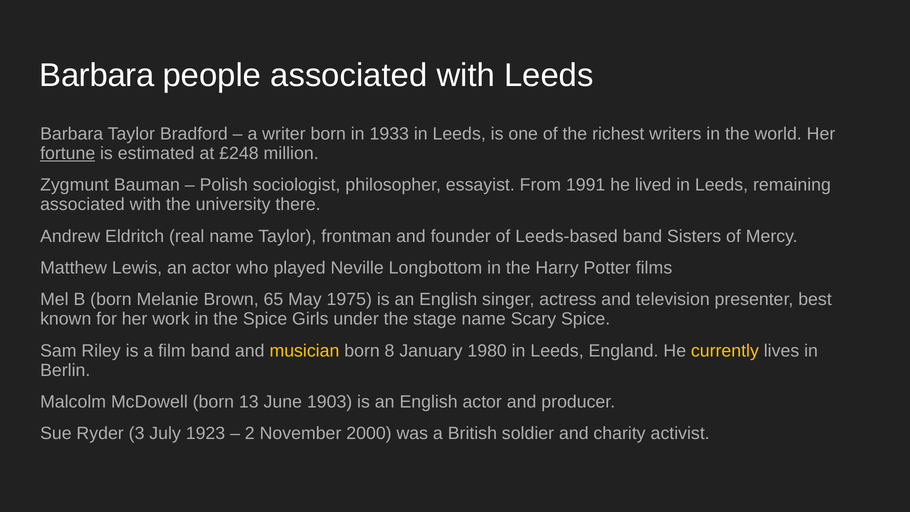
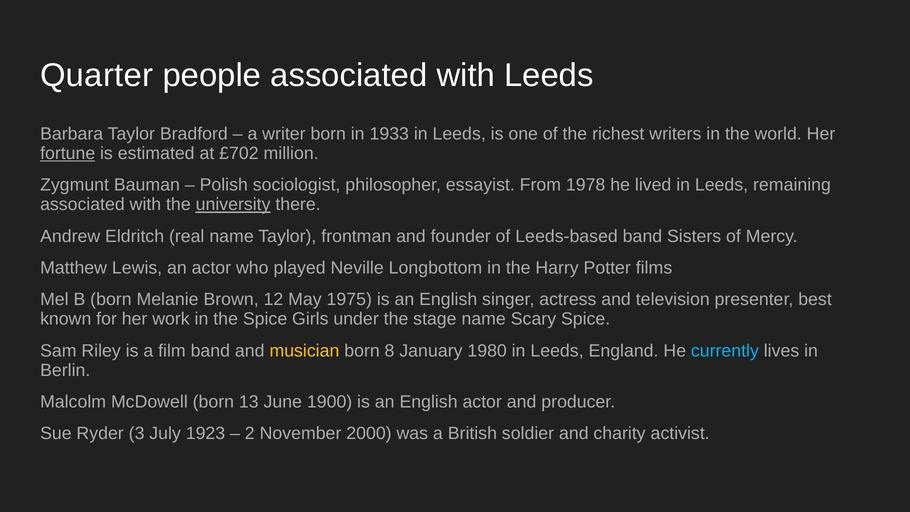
Barbara at (97, 75): Barbara -> Quarter
£248: £248 -> £702
1991: 1991 -> 1978
university underline: none -> present
65: 65 -> 12
currently colour: yellow -> light blue
1903: 1903 -> 1900
